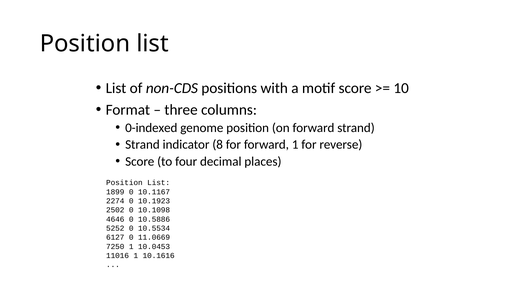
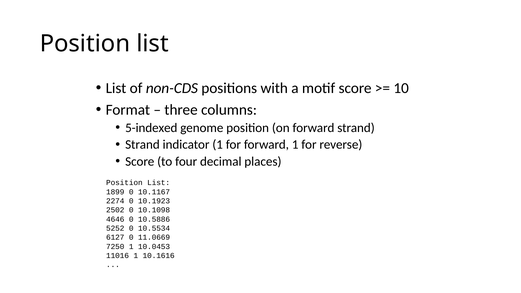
0-indexed: 0-indexed -> 5-indexed
indicator 8: 8 -> 1
